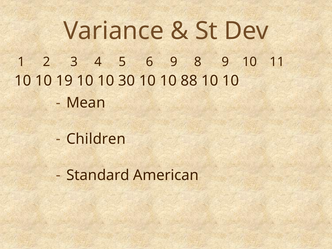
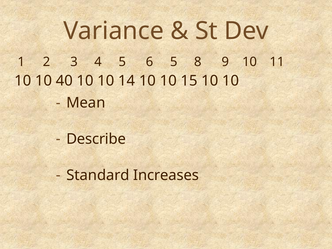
6 9: 9 -> 5
19: 19 -> 40
30: 30 -> 14
88: 88 -> 15
Children: Children -> Describe
American: American -> Increases
